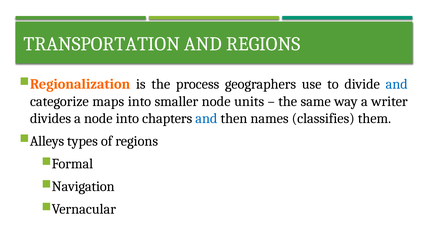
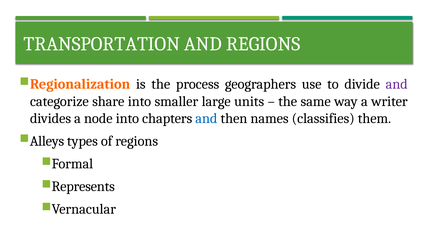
and at (397, 84) colour: blue -> purple
maps: maps -> share
smaller node: node -> large
Navigation: Navigation -> Represents
